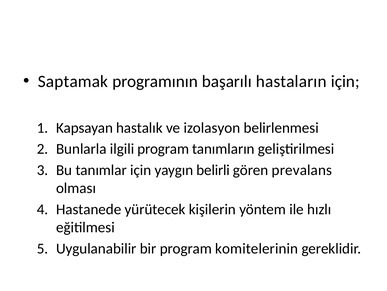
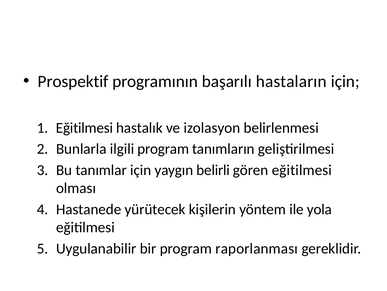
Saptamak: Saptamak -> Prospektif
Kapsayan at (84, 127): Kapsayan -> Eğitilmesi
gören prevalans: prevalans -> eğitilmesi
hızlı: hızlı -> yola
komitelerinin: komitelerinin -> raporlanması
